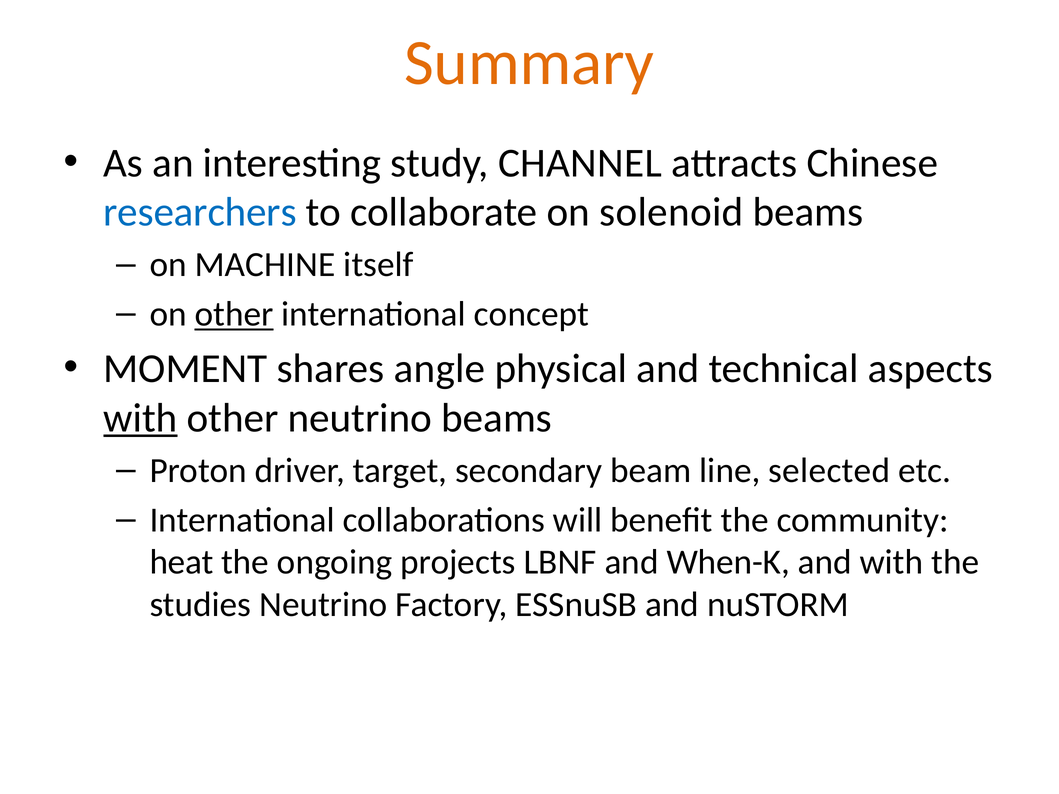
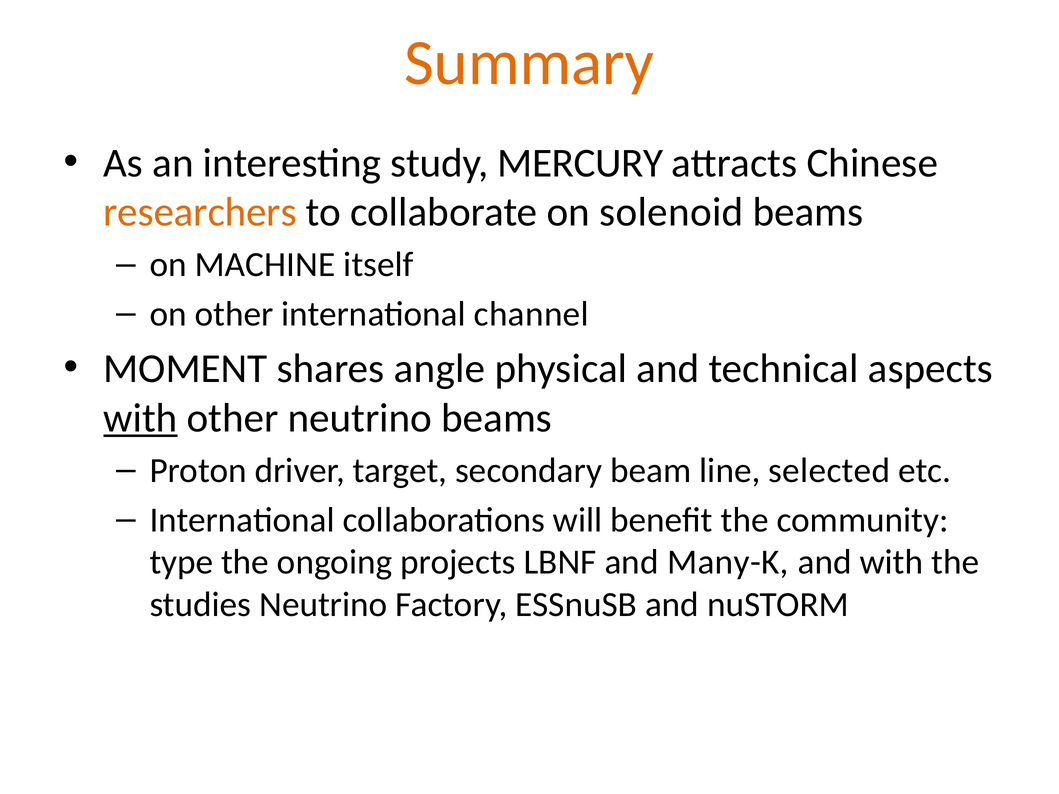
CHANNEL: CHANNEL -> MERCURY
researchers colour: blue -> orange
other at (234, 314) underline: present -> none
concept: concept -> channel
heat: heat -> type
When-K: When-K -> Many-K
